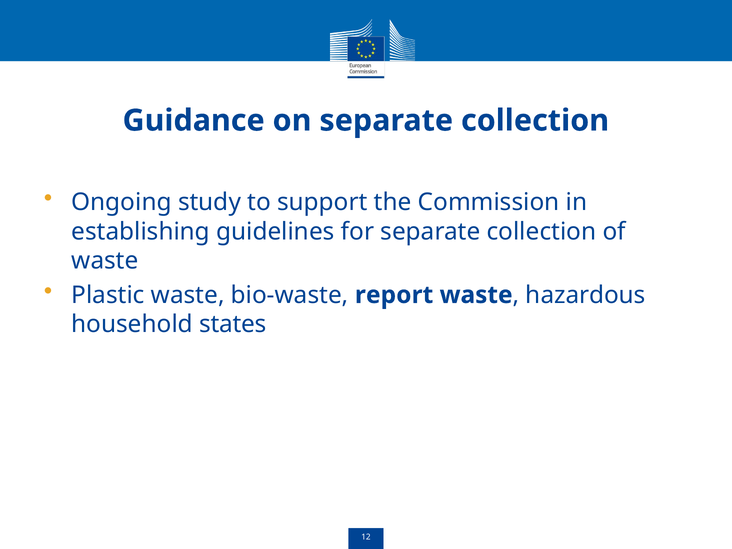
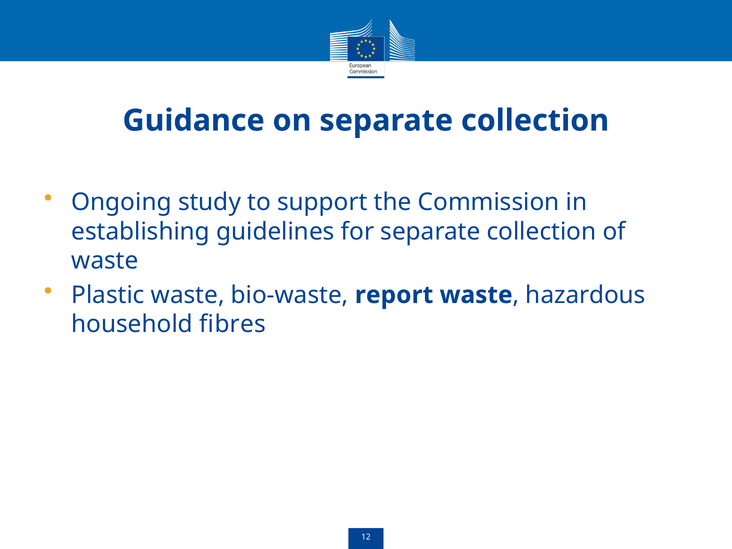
states: states -> fibres
